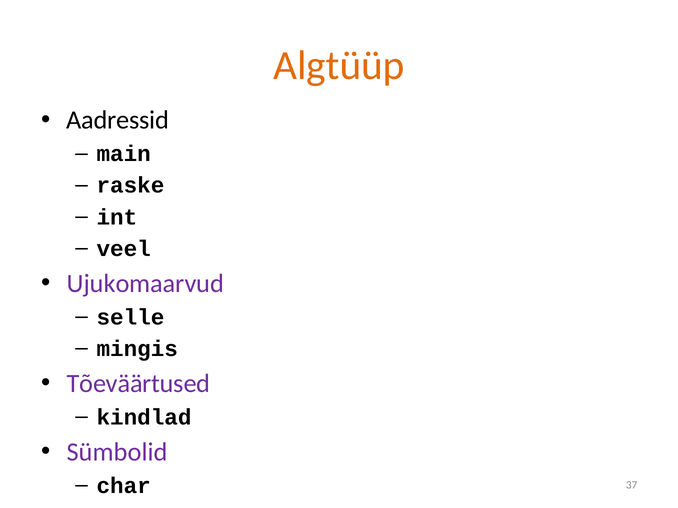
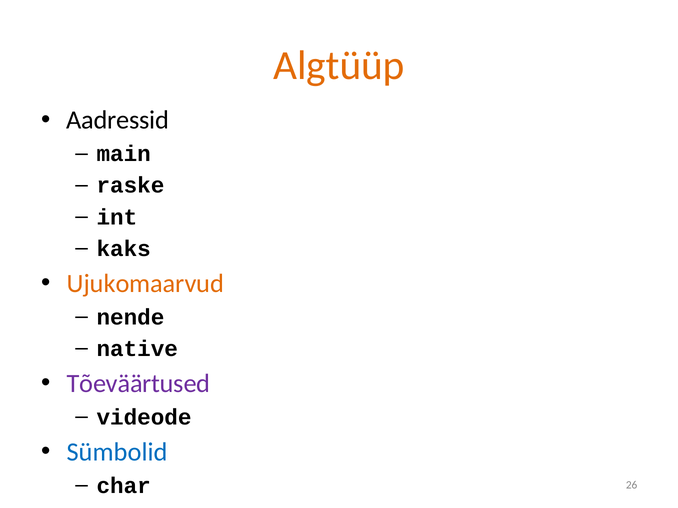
veel: veel -> kaks
Ujukomaarvud colour: purple -> orange
selle: selle -> nende
mingis: mingis -> native
kindlad: kindlad -> videode
Sümbolid colour: purple -> blue
37: 37 -> 26
